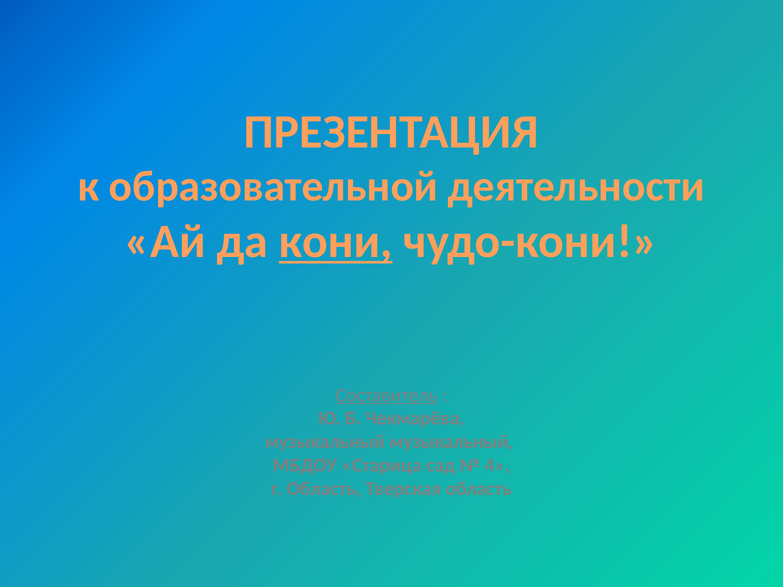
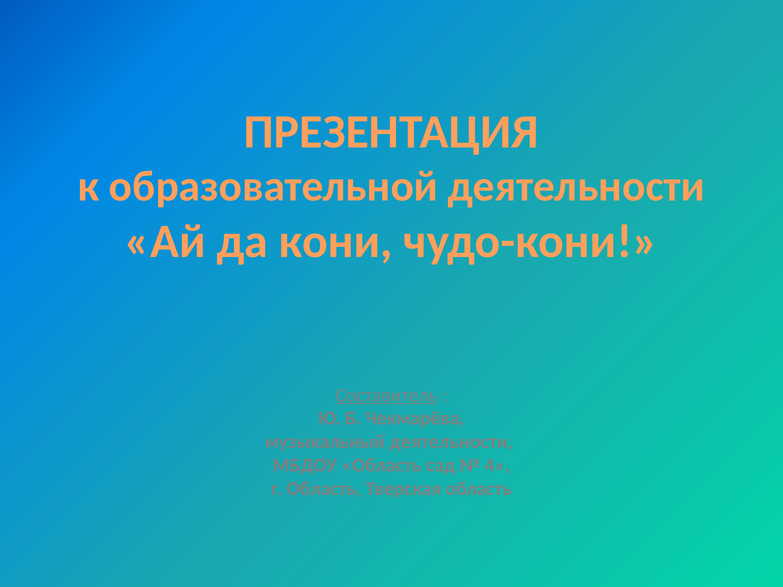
кони underline: present -> none
музыкальный музыкальный: музыкальный -> деятельности
МБДОУ Старица: Старица -> Область
